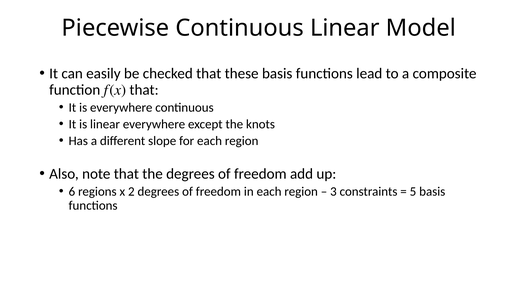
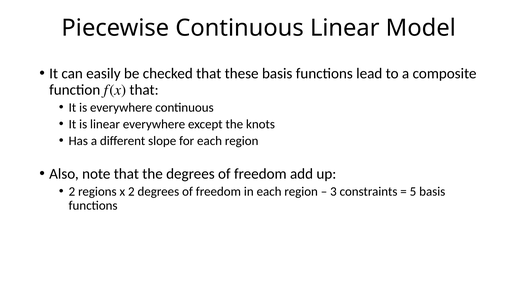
6 at (72, 192): 6 -> 2
